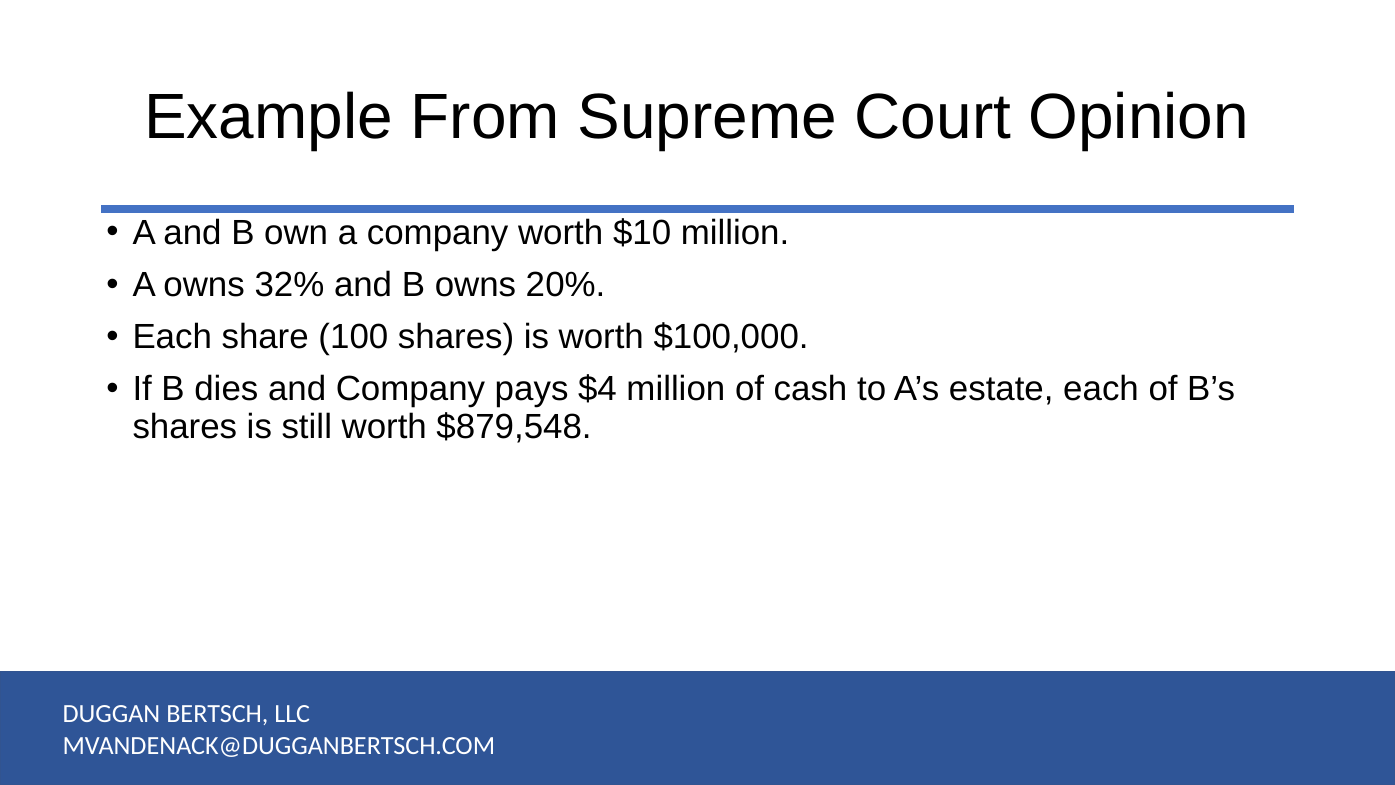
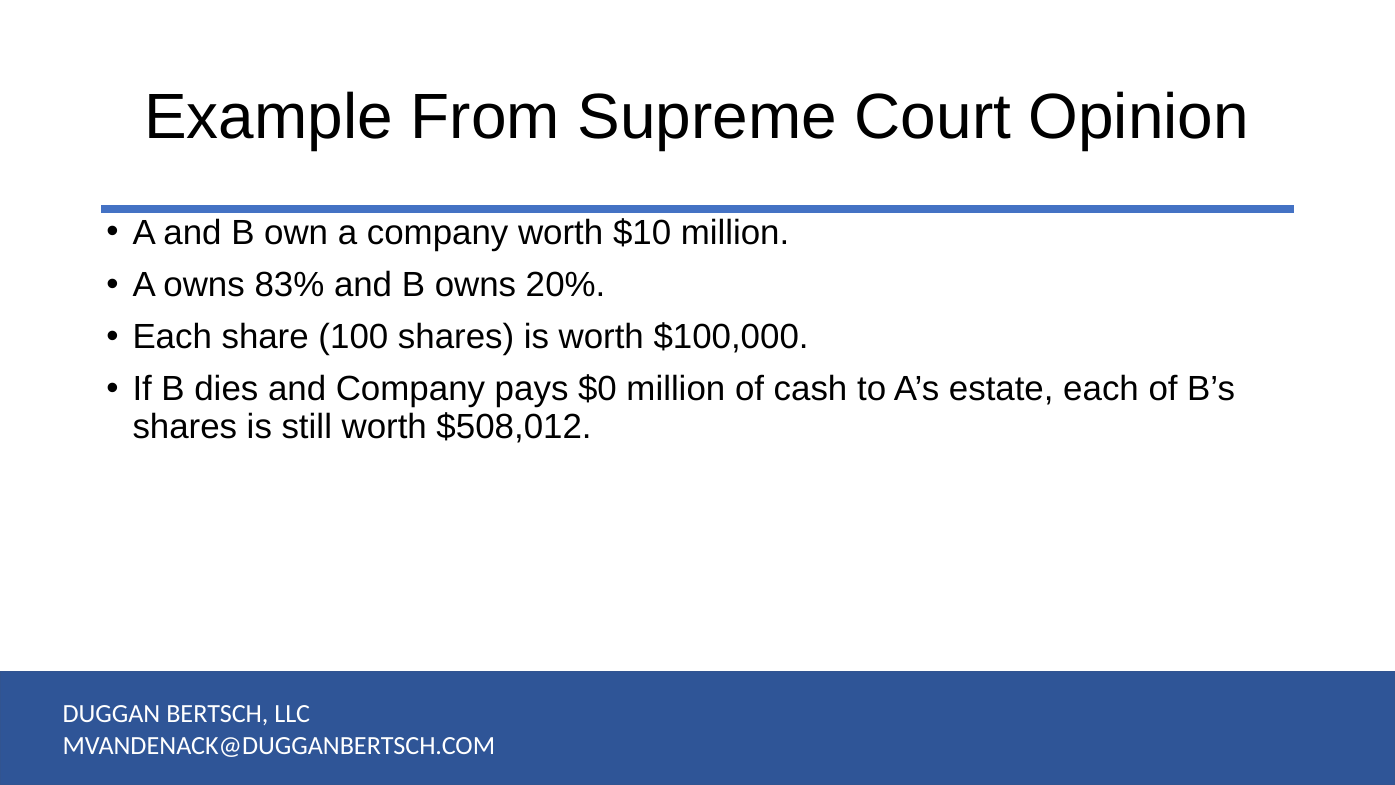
32%: 32% -> 83%
$4: $4 -> $0
$879,548: $879,548 -> $508,012
